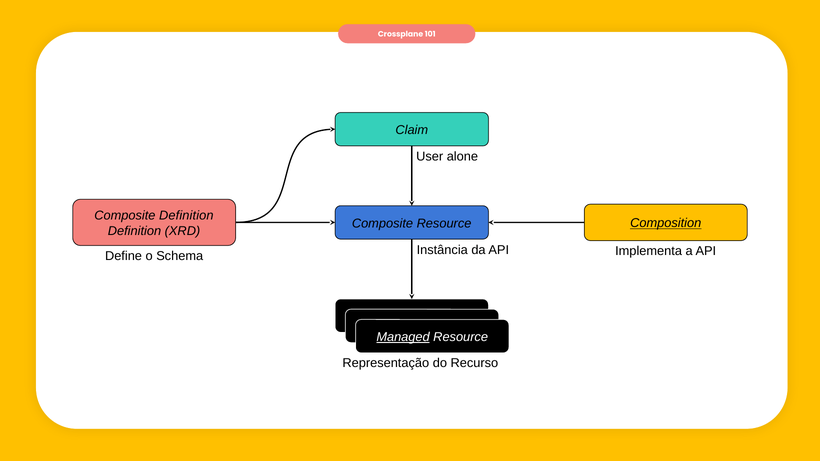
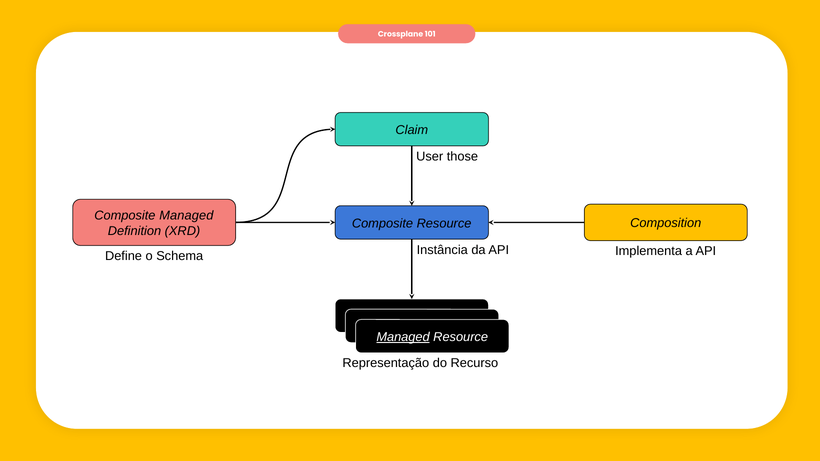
alone: alone -> those
Composite Definition: Definition -> Managed
Composition underline: present -> none
